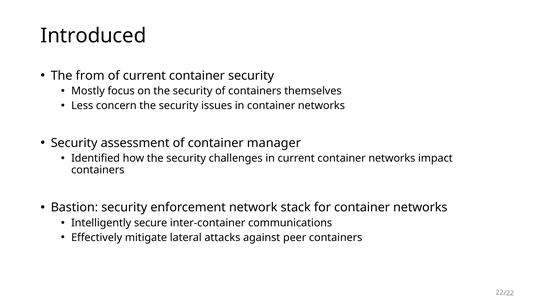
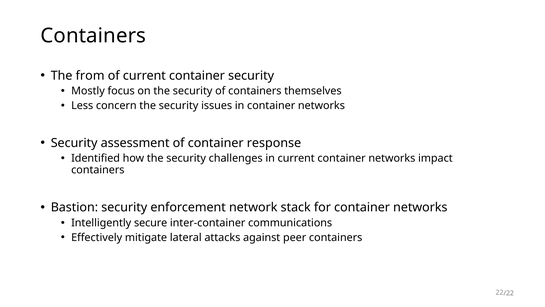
Introduced at (93, 36): Introduced -> Containers
manager: manager -> response
